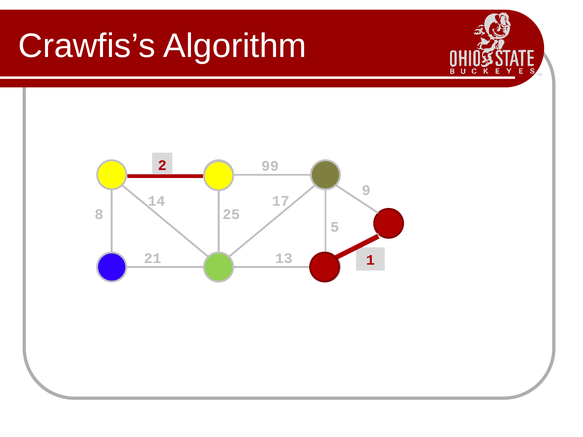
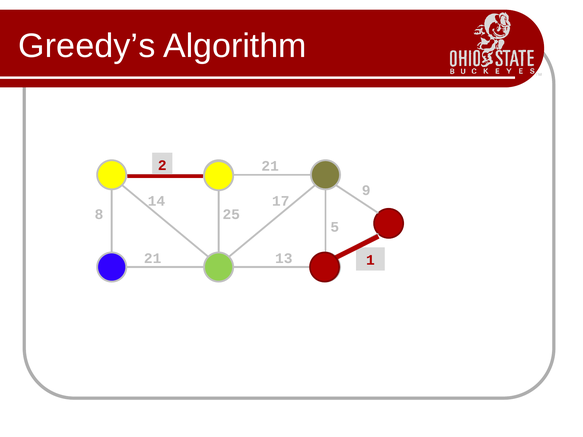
Crawfis’s: Crawfis’s -> Greedy’s
2 99: 99 -> 21
